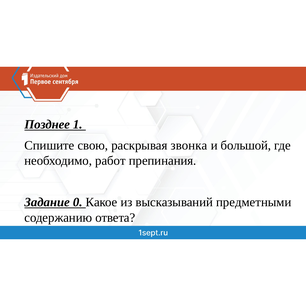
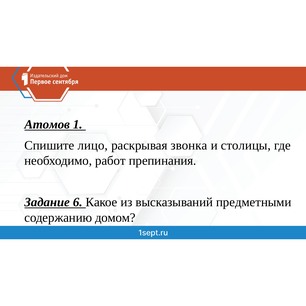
Позднее: Позднее -> Атомов
свою: свою -> лицо
большой: большой -> столицы
0: 0 -> 6
ответа: ответа -> домом
